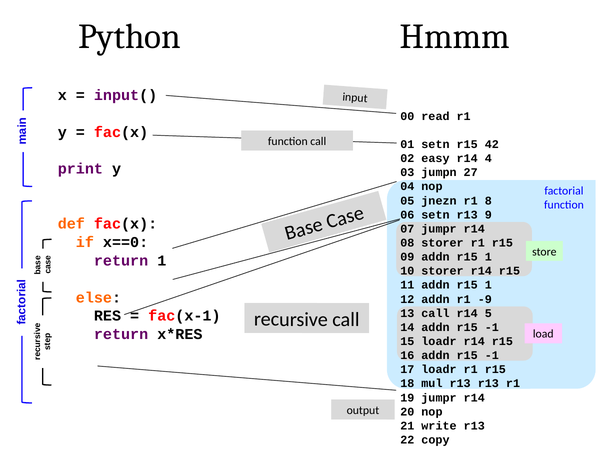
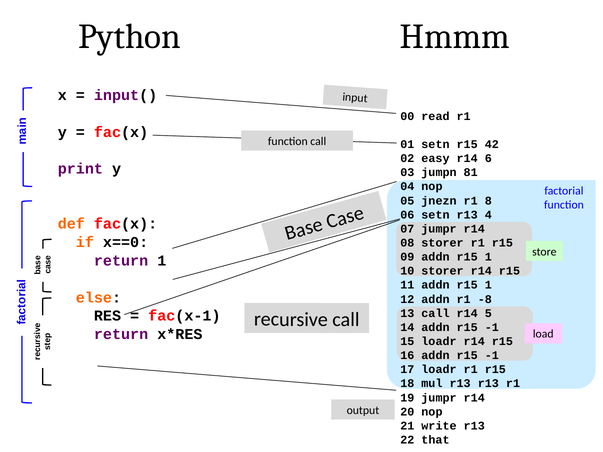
4: 4 -> 6
27: 27 -> 81
9: 9 -> 4
-9: -9 -> -8
copy: copy -> that
